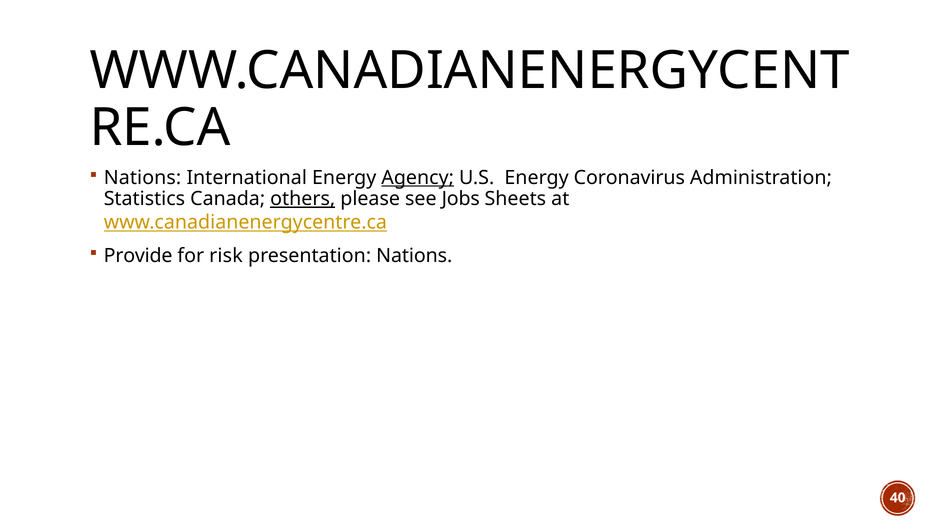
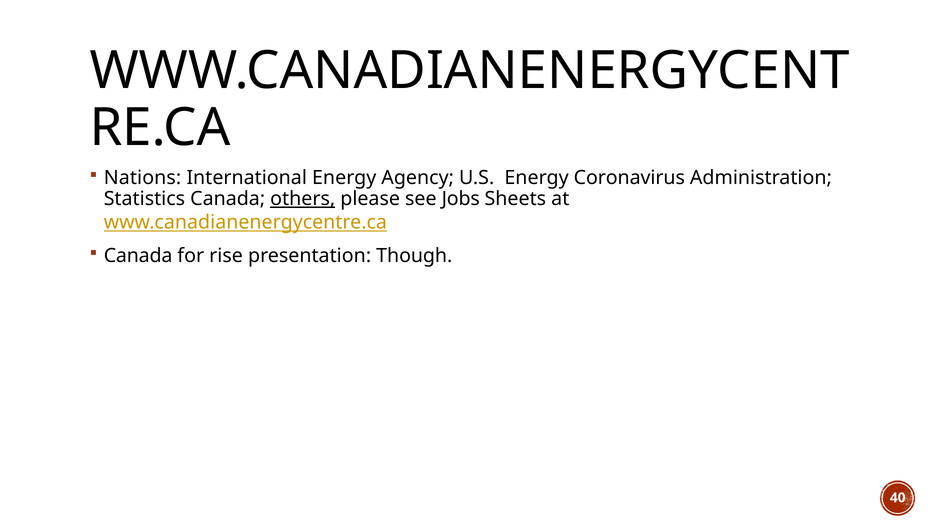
Agency underline: present -> none
Provide at (138, 256): Provide -> Canada
risk: risk -> rise
presentation Nations: Nations -> Though
